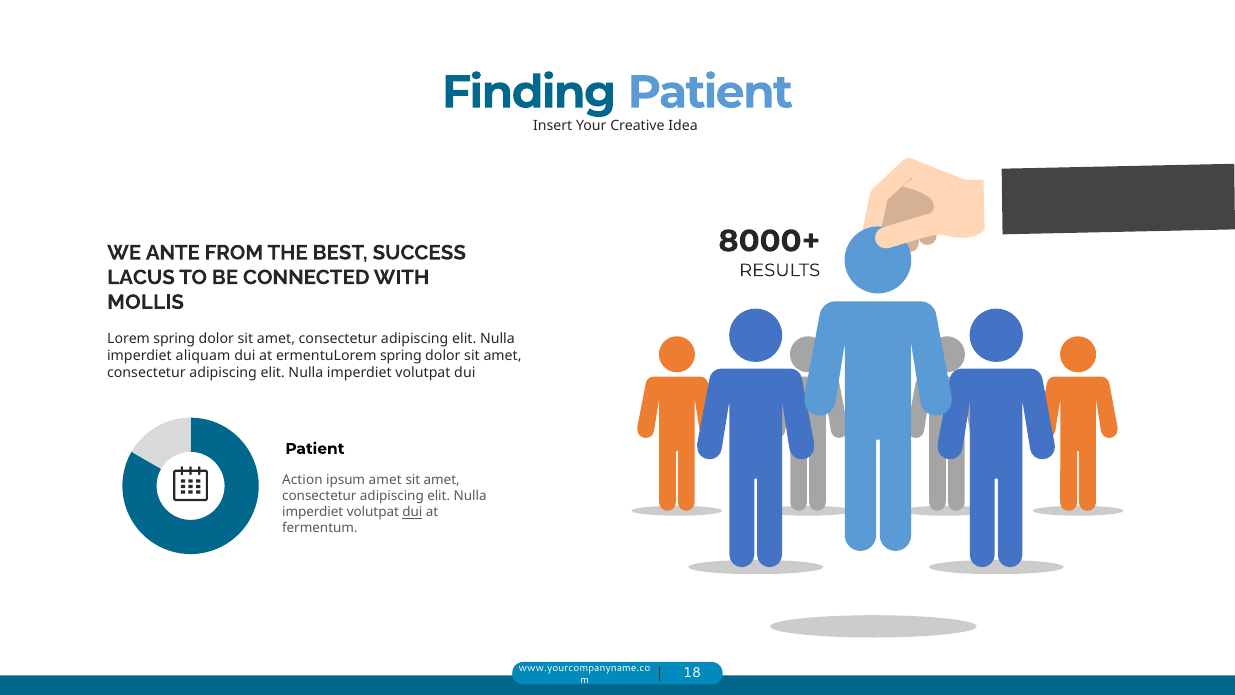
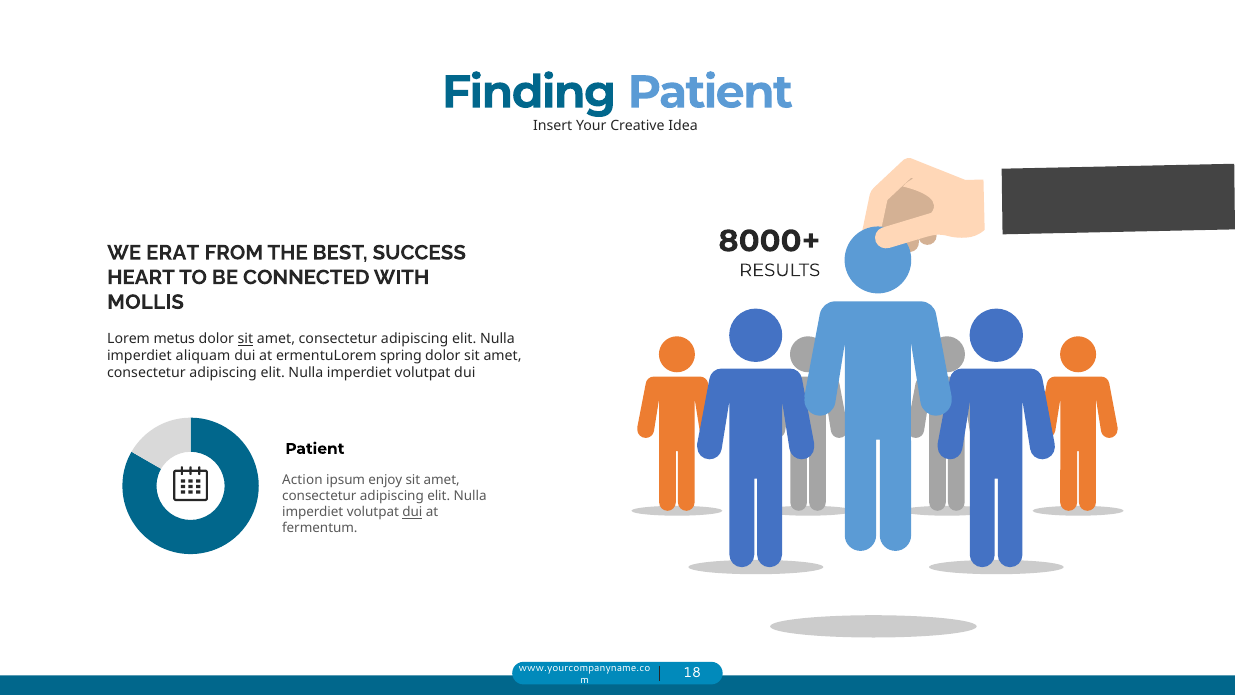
ANTE: ANTE -> ERAT
LACUS: LACUS -> HEART
Lorem spring: spring -> metus
sit at (245, 339) underline: none -> present
ipsum amet: amet -> enjoy
